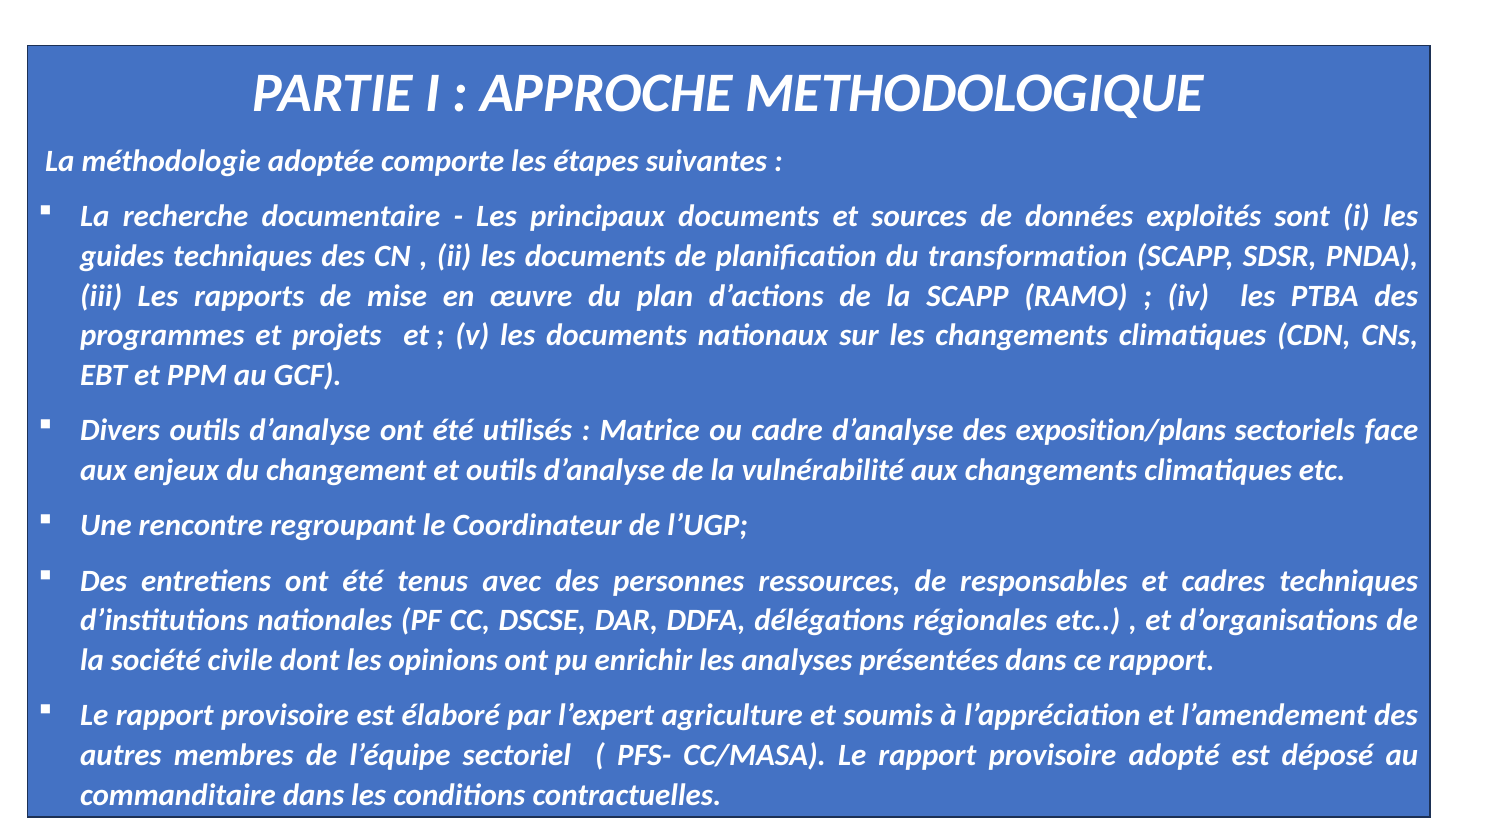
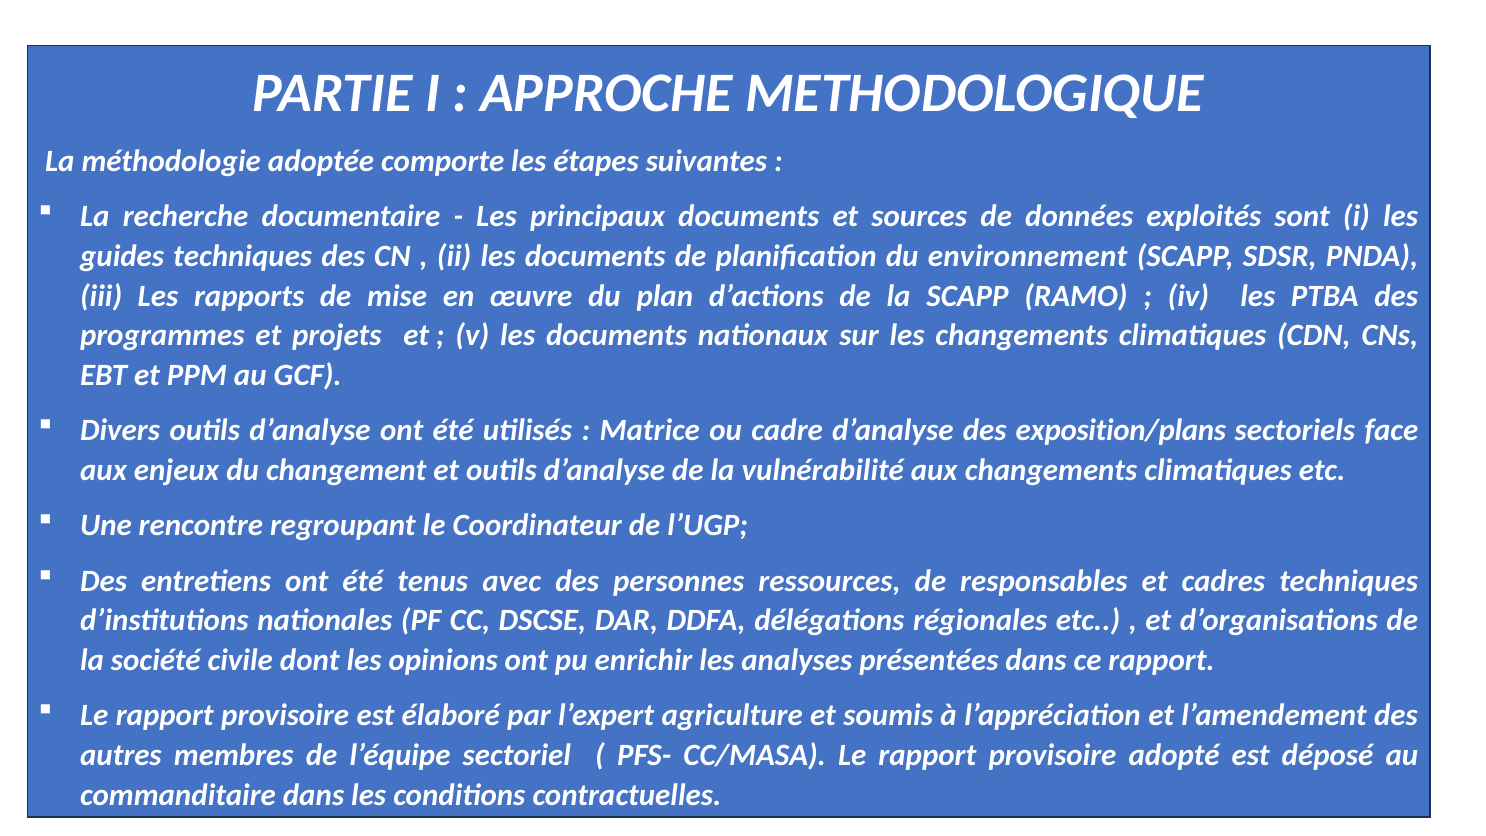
transformation: transformation -> environnement
